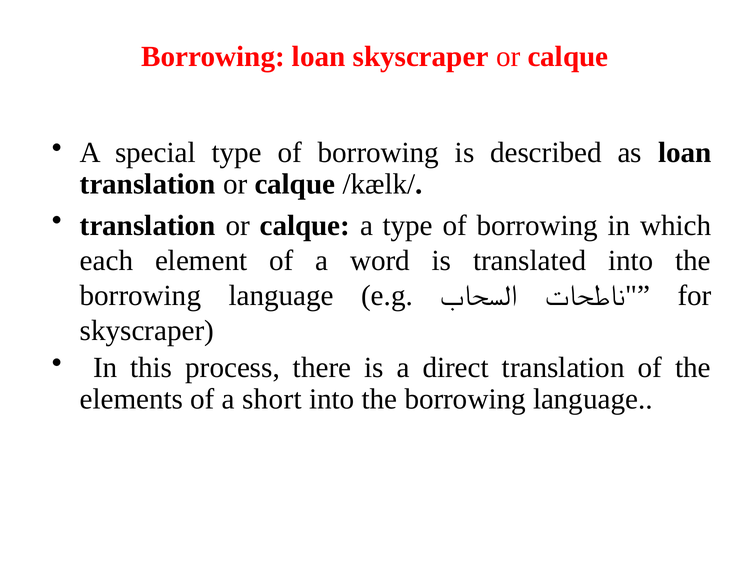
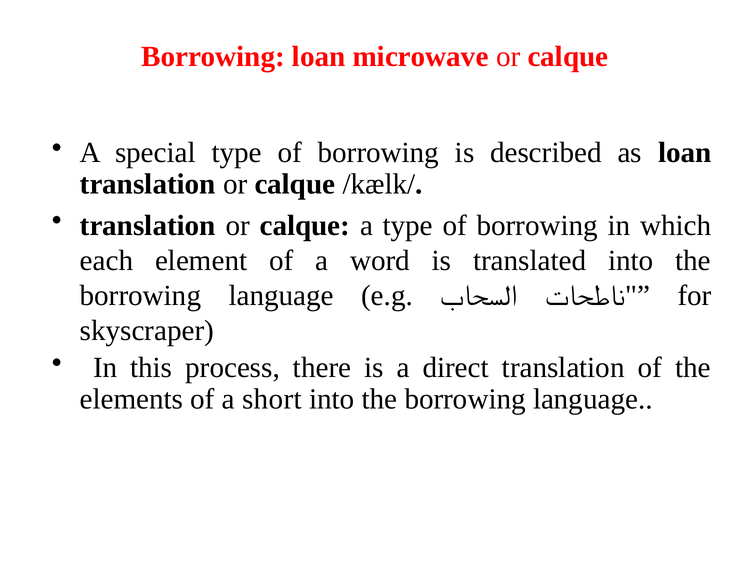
loan skyscraper: skyscraper -> microwave
